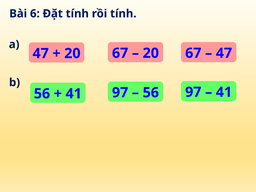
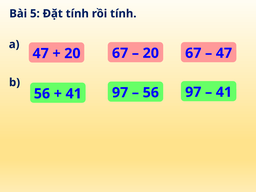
6: 6 -> 5
